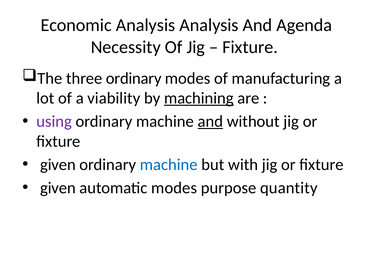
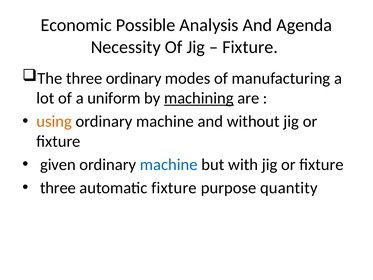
Economic Analysis: Analysis -> Possible
viability: viability -> uniform
using colour: purple -> orange
and at (210, 121) underline: present -> none
given at (58, 188): given -> three
automatic modes: modes -> fixture
